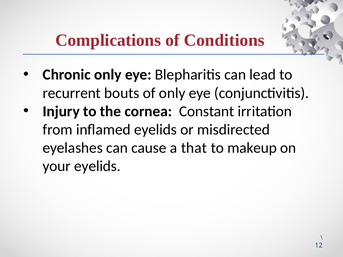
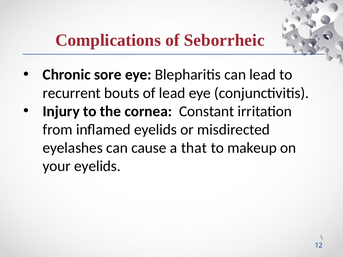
Conditions: Conditions -> Seborrheic
Chronic only: only -> sore
of only: only -> lead
